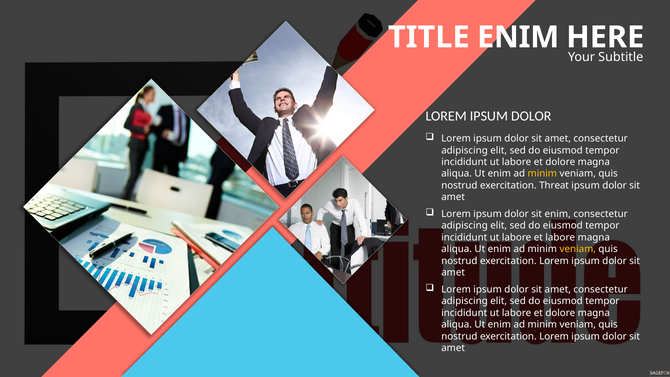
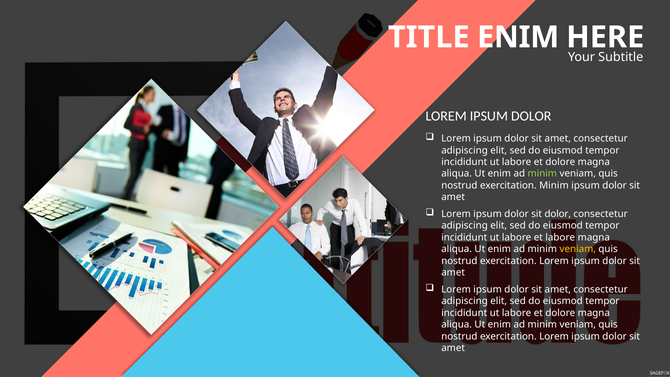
minim at (542, 174) colour: yellow -> light green
exercitation Threat: Threat -> Minim
sit enim: enim -> dolor
